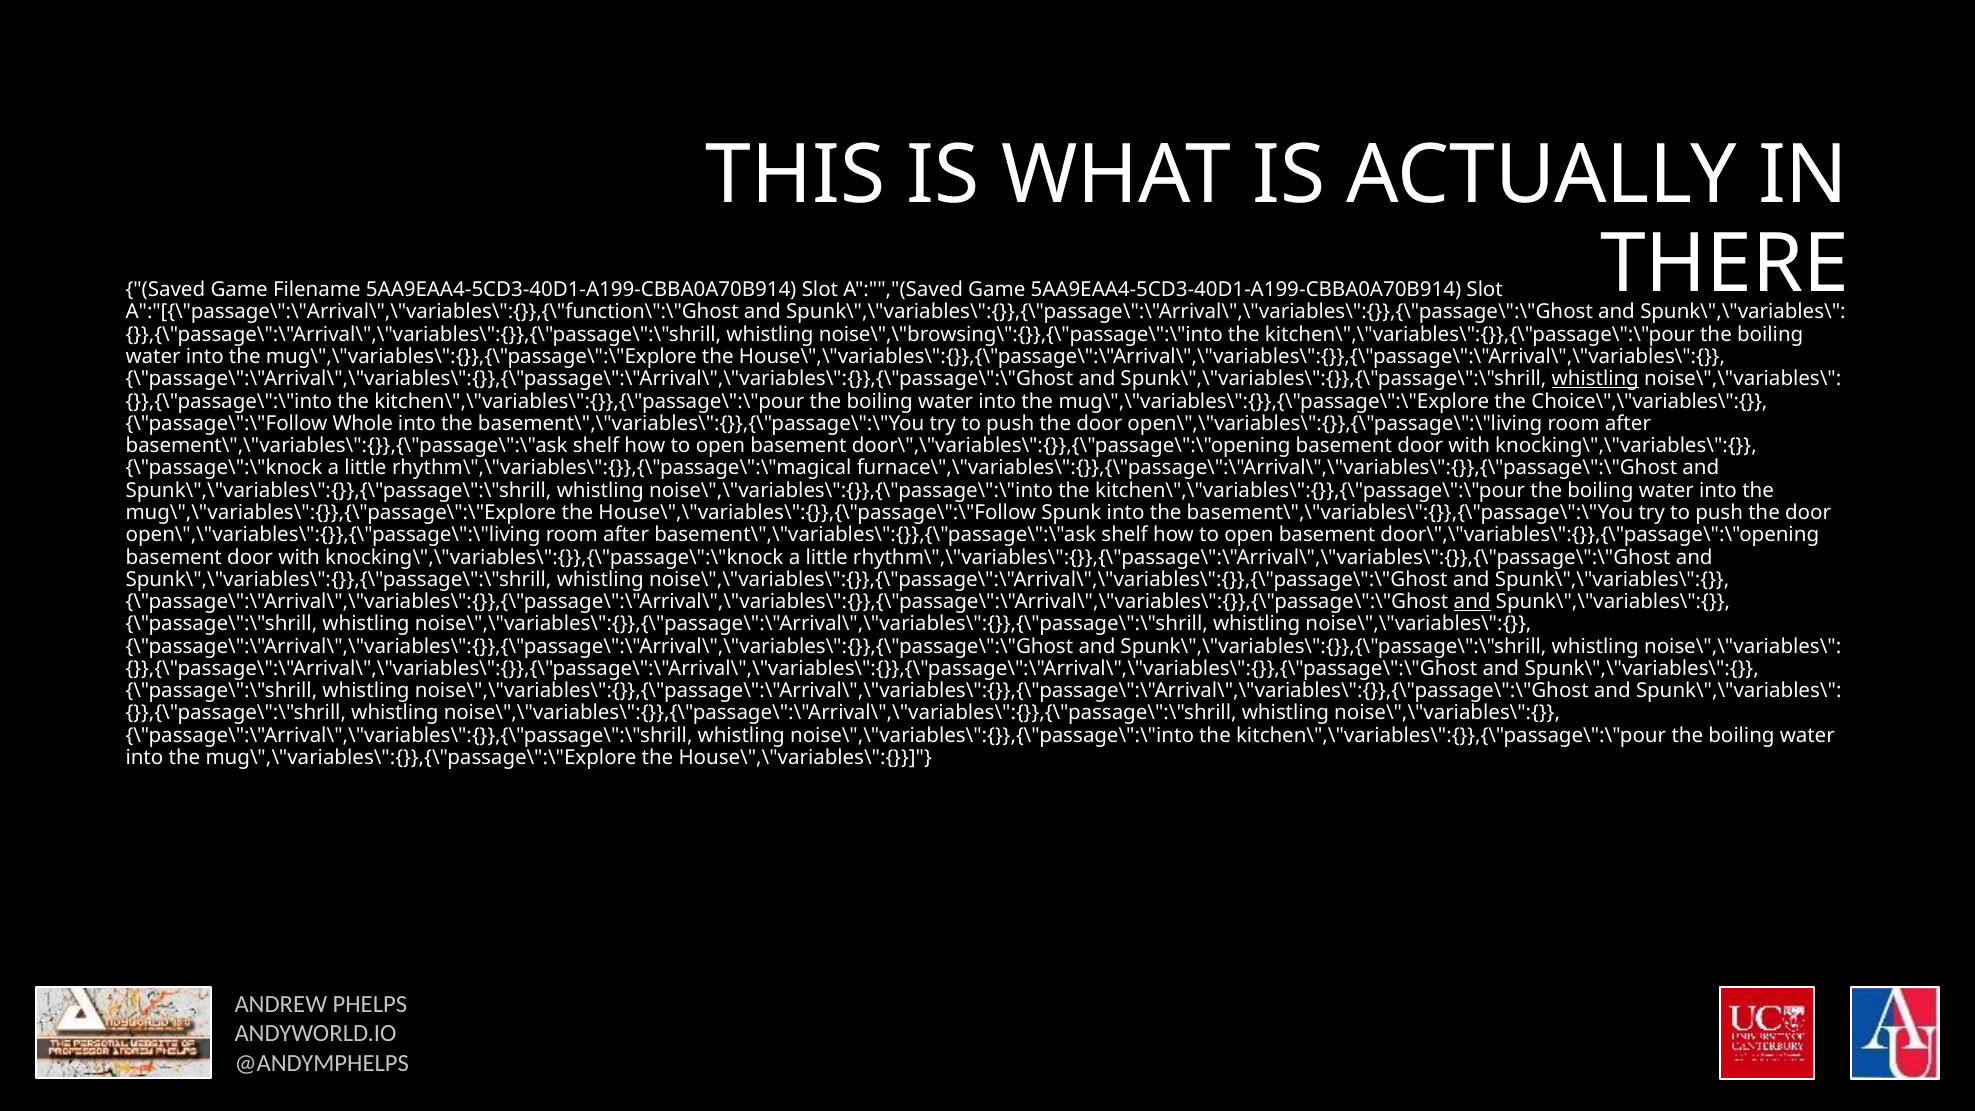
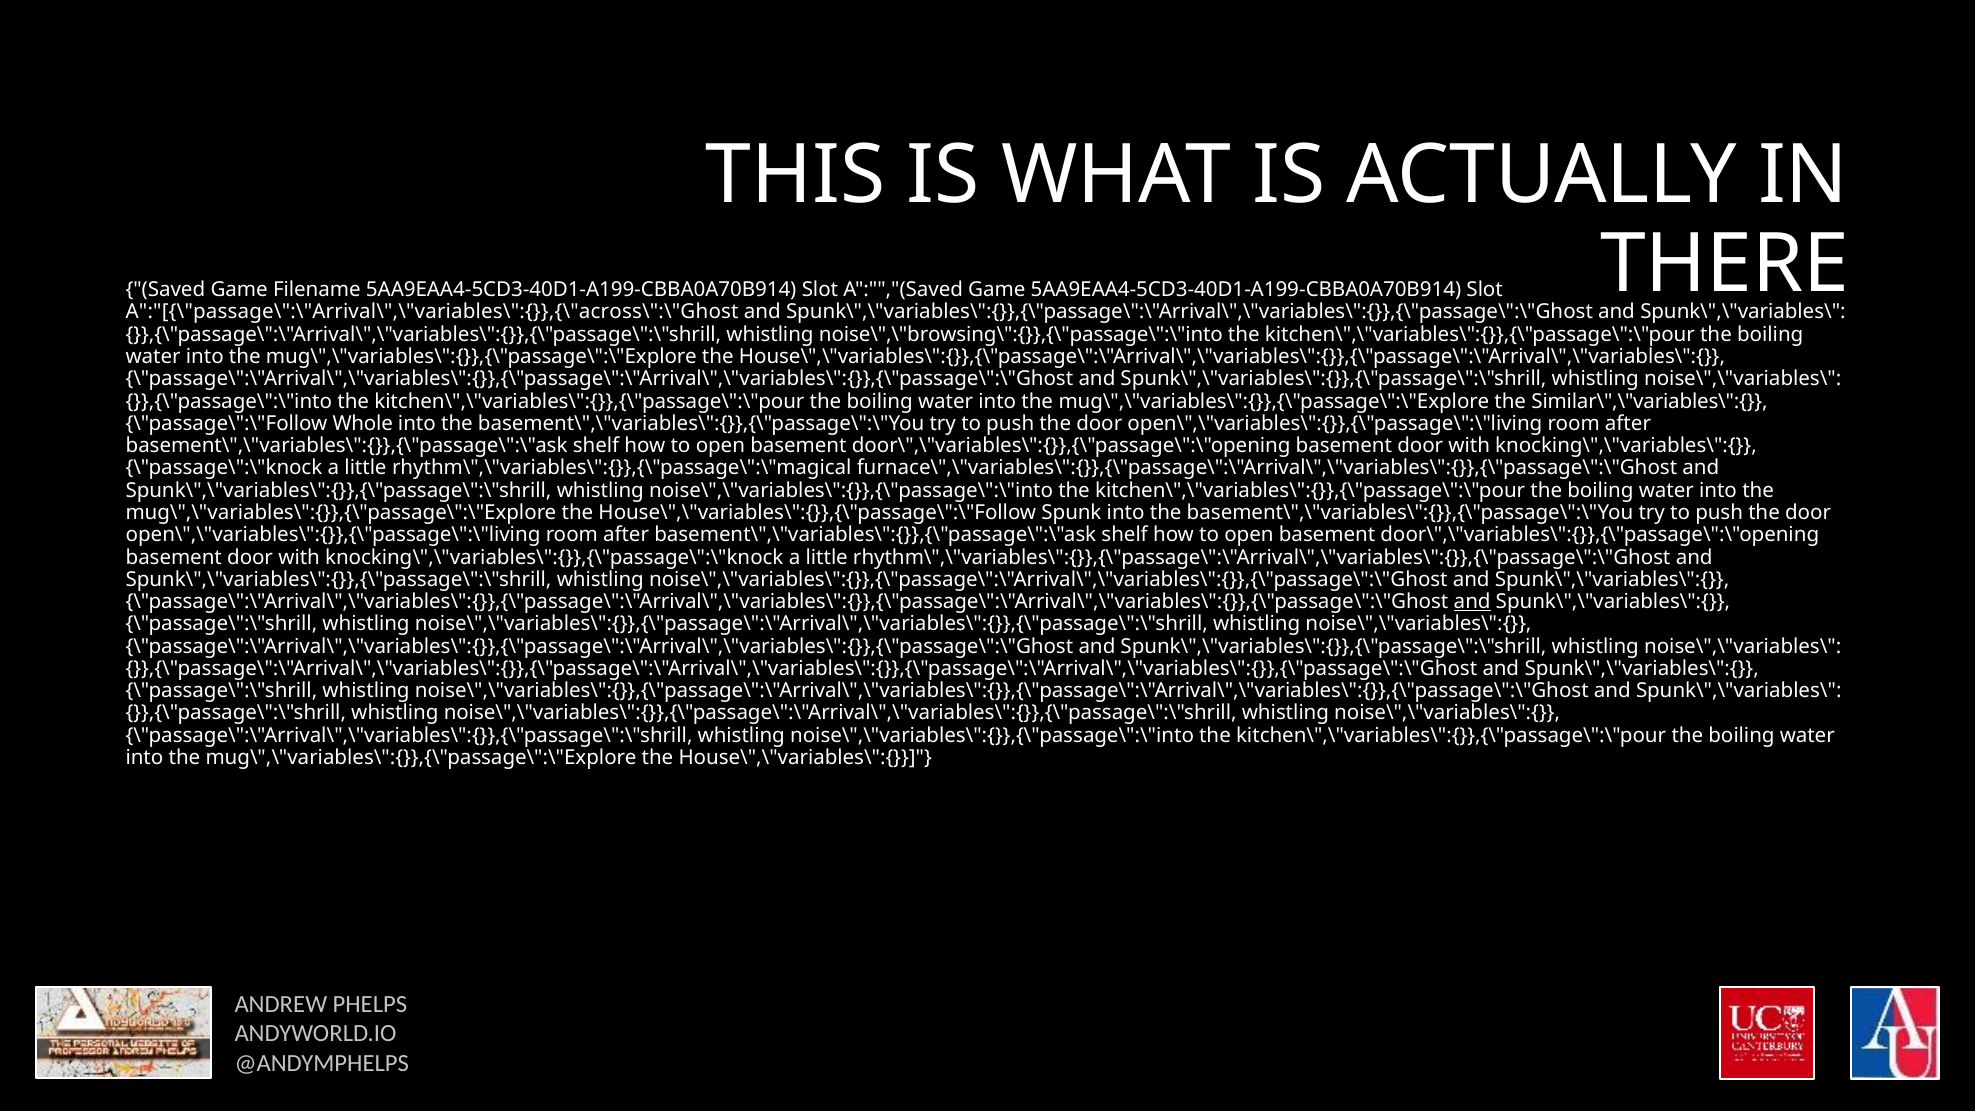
A":"[{\"passage\":\"Arrival\",\"variables\":{}},{\"function\":\"Ghost: A":"[{\"passage\":\"Arrival\",\"variables\":{}},{\"function\":\"Ghost -> A":"[{\"passage\":\"Arrival\",\"variables\":{}},{\"across\":\"Ghost
whistling at (1595, 379) underline: present -> none
Choice\",\"variables\":{: Choice\",\"variables\":{ -> Similar\",\"variables\":{
